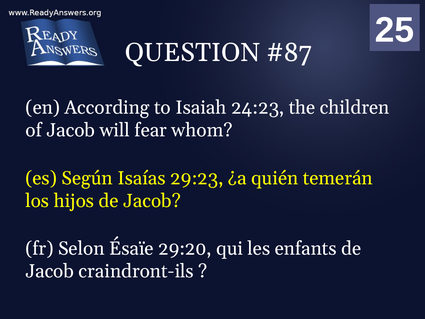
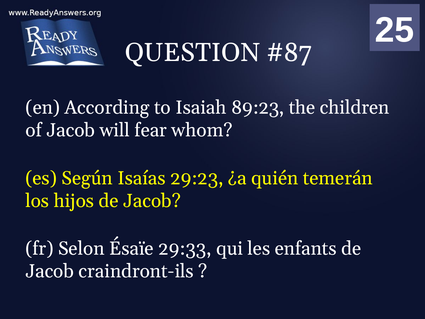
24:23: 24:23 -> 89:23
29:20: 29:20 -> 29:33
